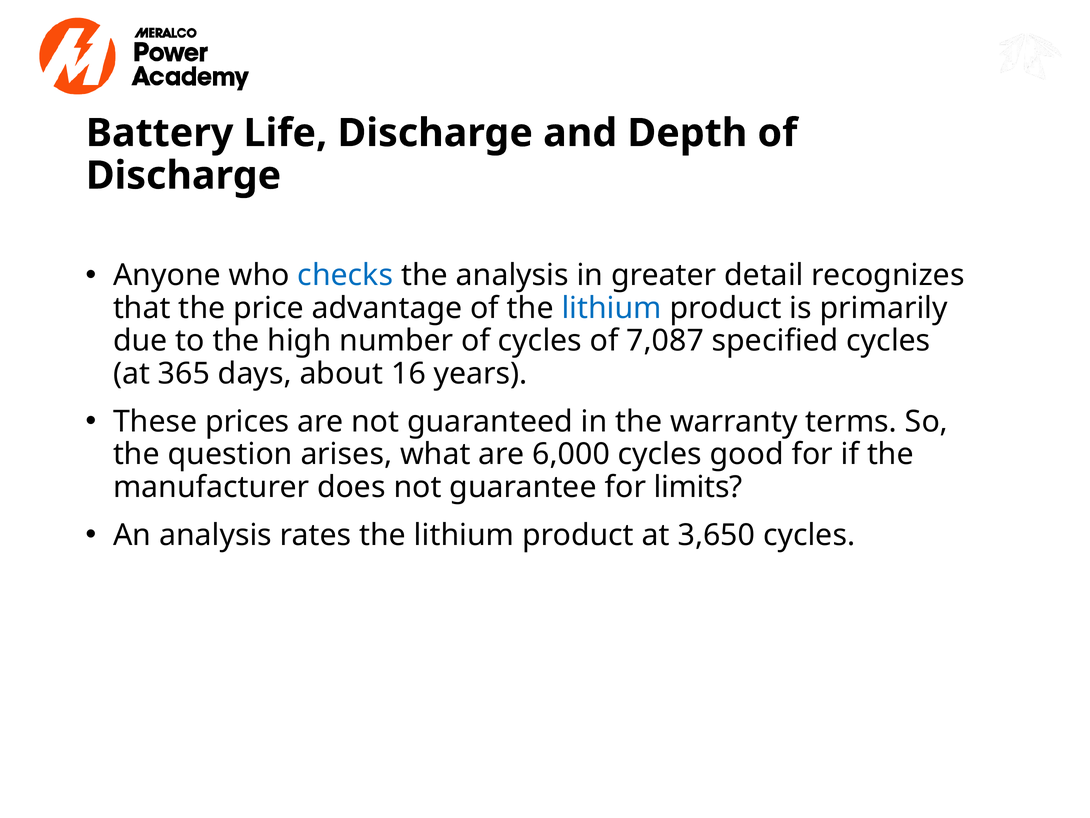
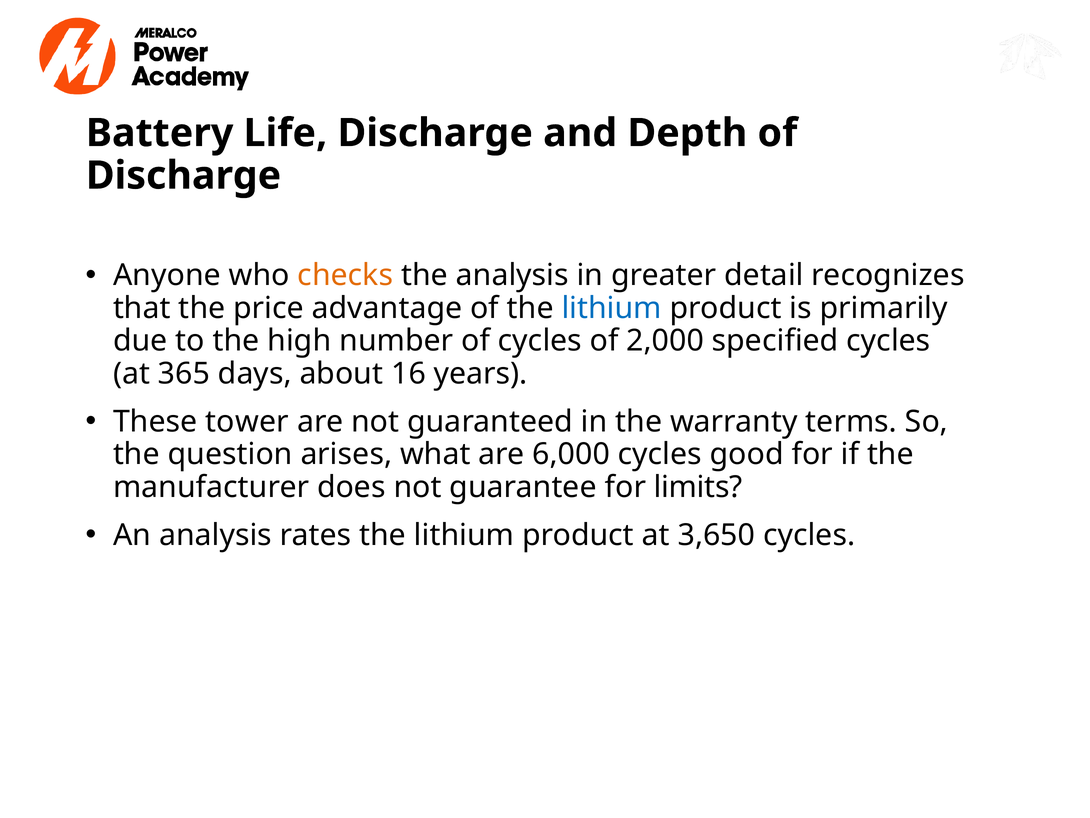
checks colour: blue -> orange
7,087: 7,087 -> 2,000
prices: prices -> tower
